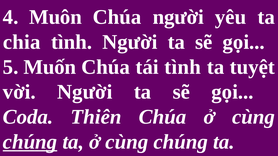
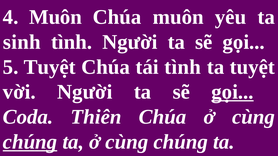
Chúa người: người -> muôn
chia: chia -> sinh
5 Muốn: Muốn -> Tuyệt
gọi at (232, 92) underline: none -> present
